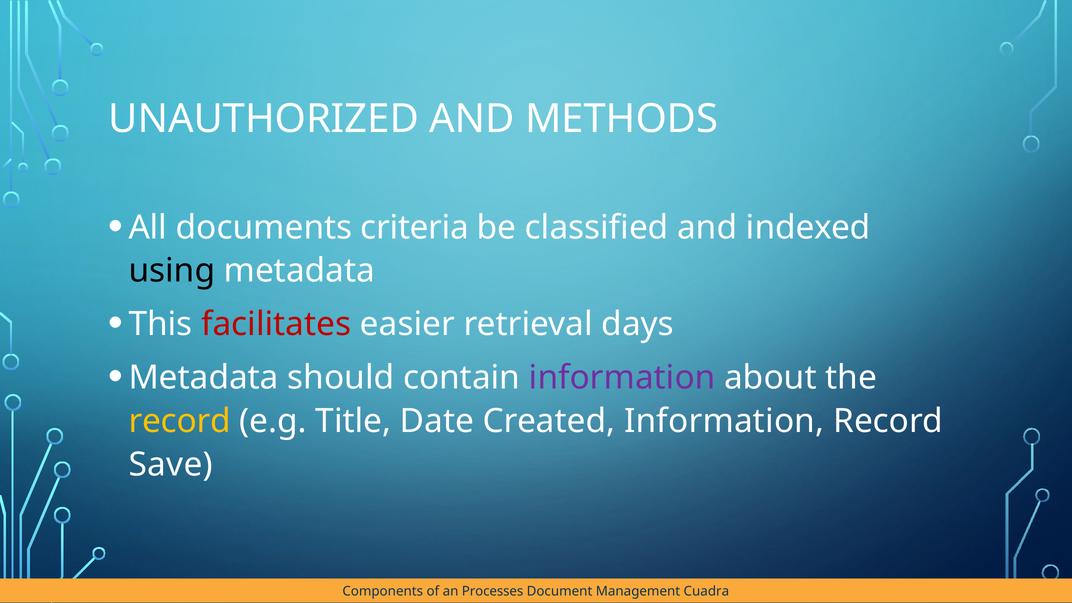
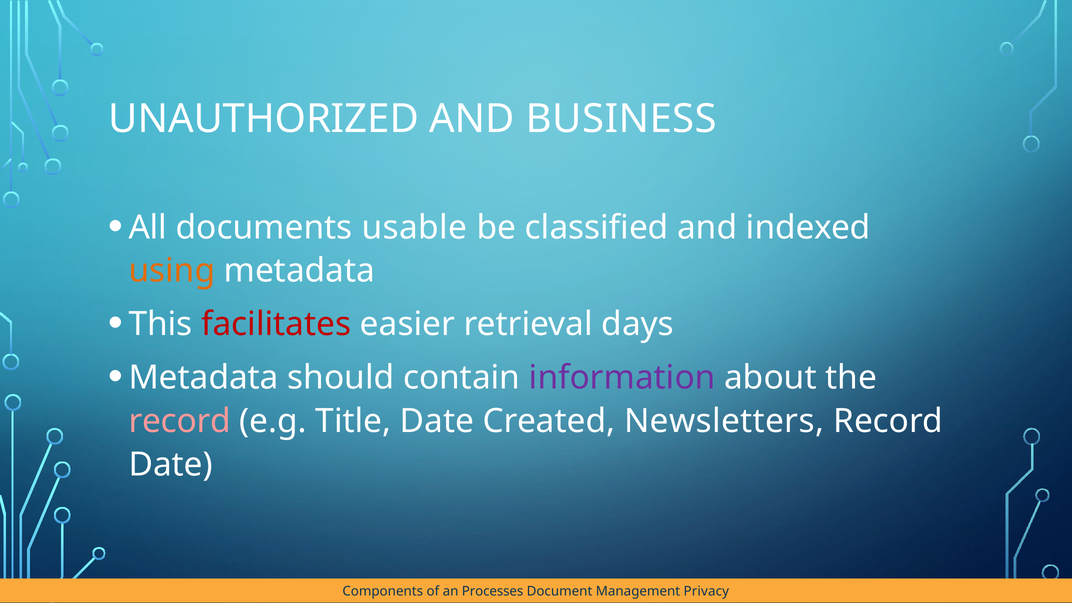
METHODS: METHODS -> BUSINESS
criteria: criteria -> usable
using colour: black -> orange
record at (180, 421) colour: yellow -> pink
Created Information: Information -> Newsletters
Save at (171, 465): Save -> Date
Cuadra: Cuadra -> Privacy
